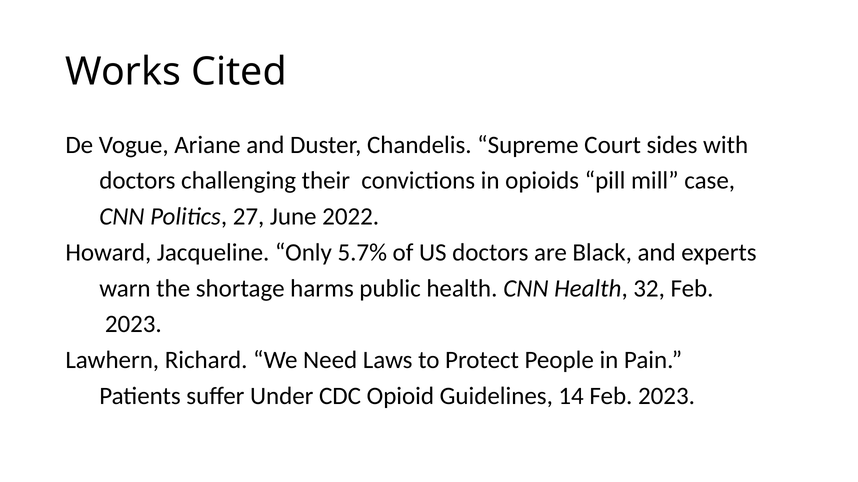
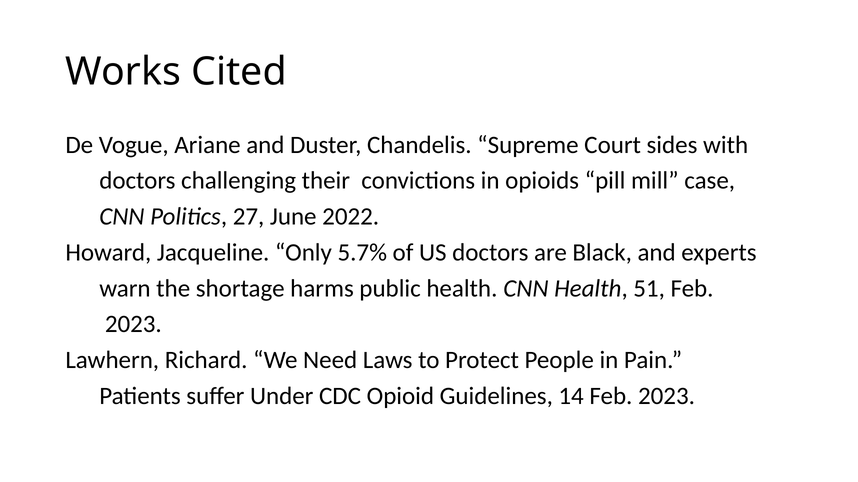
32: 32 -> 51
